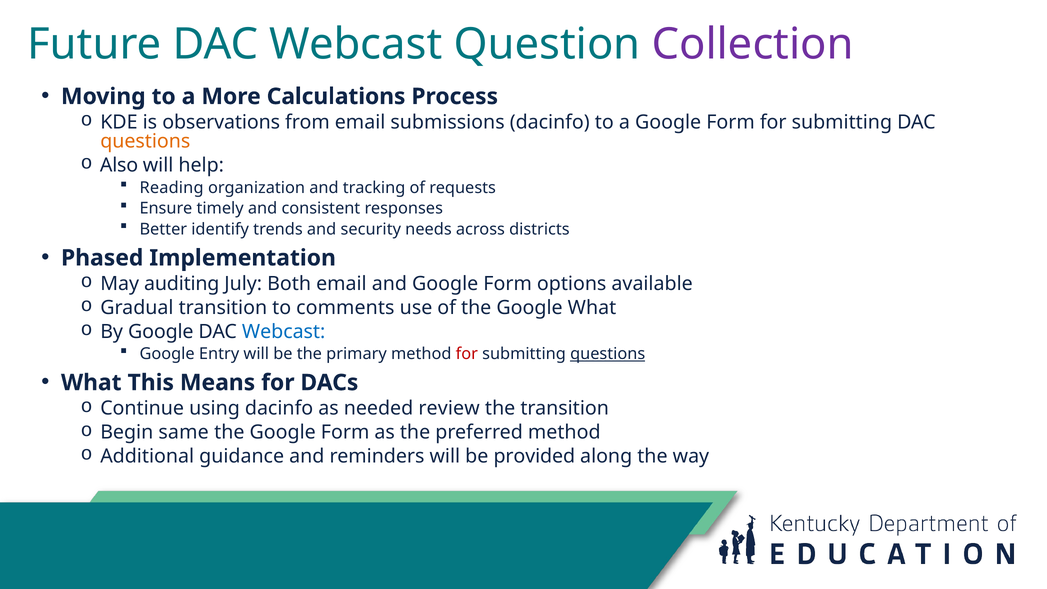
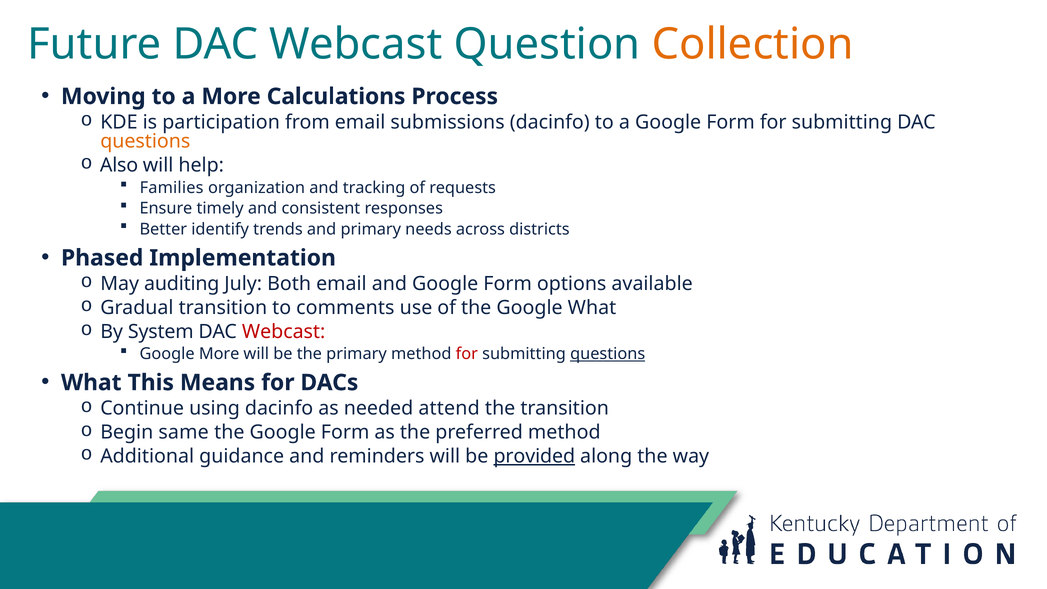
Collection colour: purple -> orange
observations: observations -> participation
Reading: Reading -> Families
and security: security -> primary
By Google: Google -> System
Webcast at (284, 332) colour: blue -> red
Google Entry: Entry -> More
review: review -> attend
provided underline: none -> present
